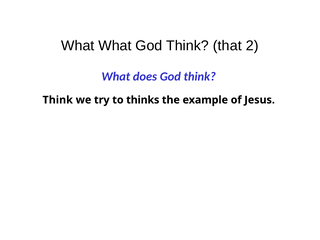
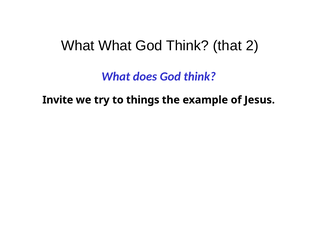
Think at (58, 100): Think -> Invite
thinks: thinks -> things
